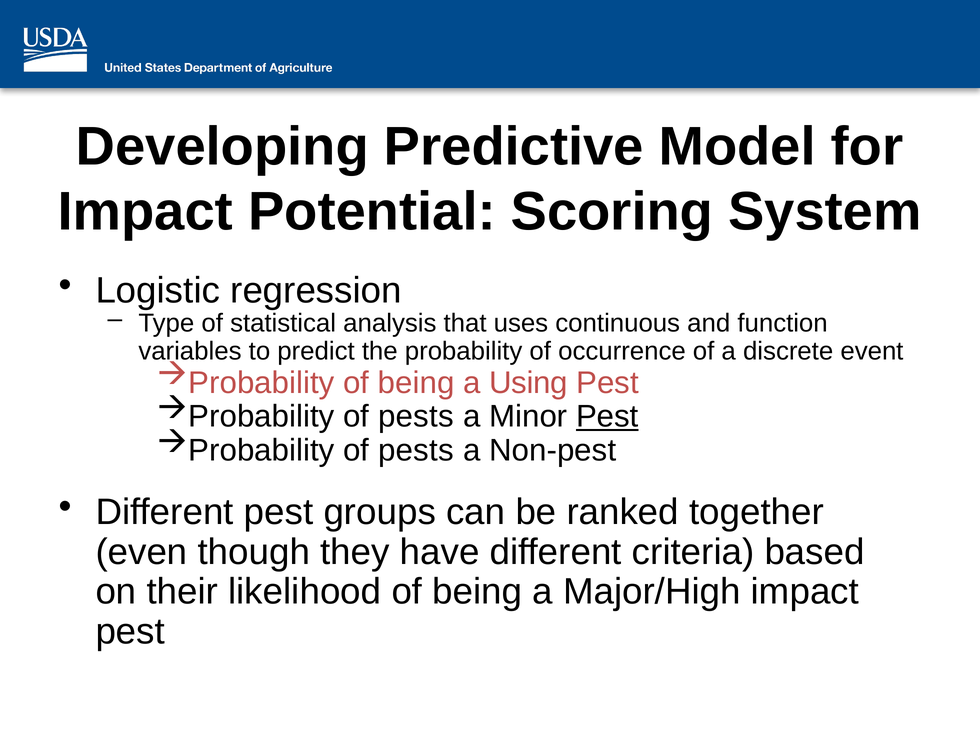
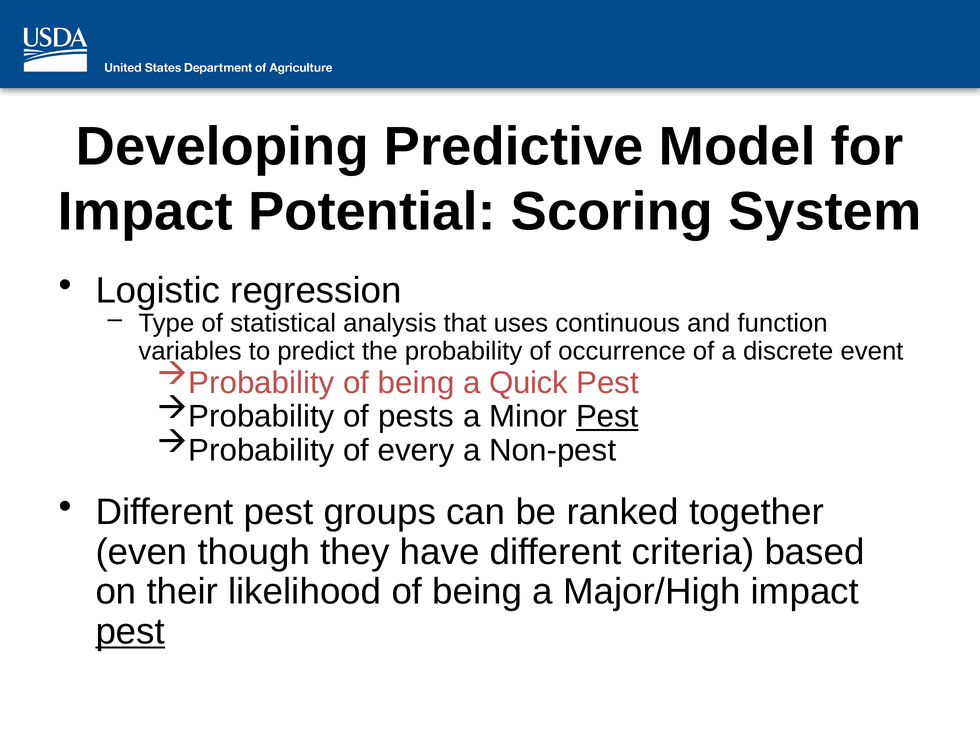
Using: Using -> Quick
pests at (416, 450): pests -> every
pest at (130, 632) underline: none -> present
